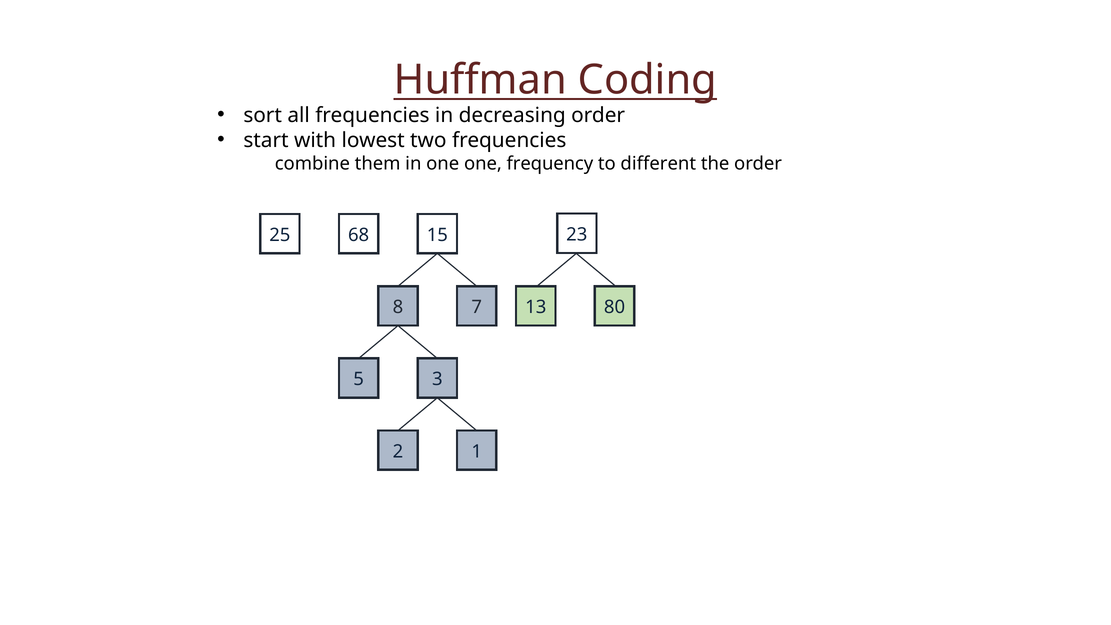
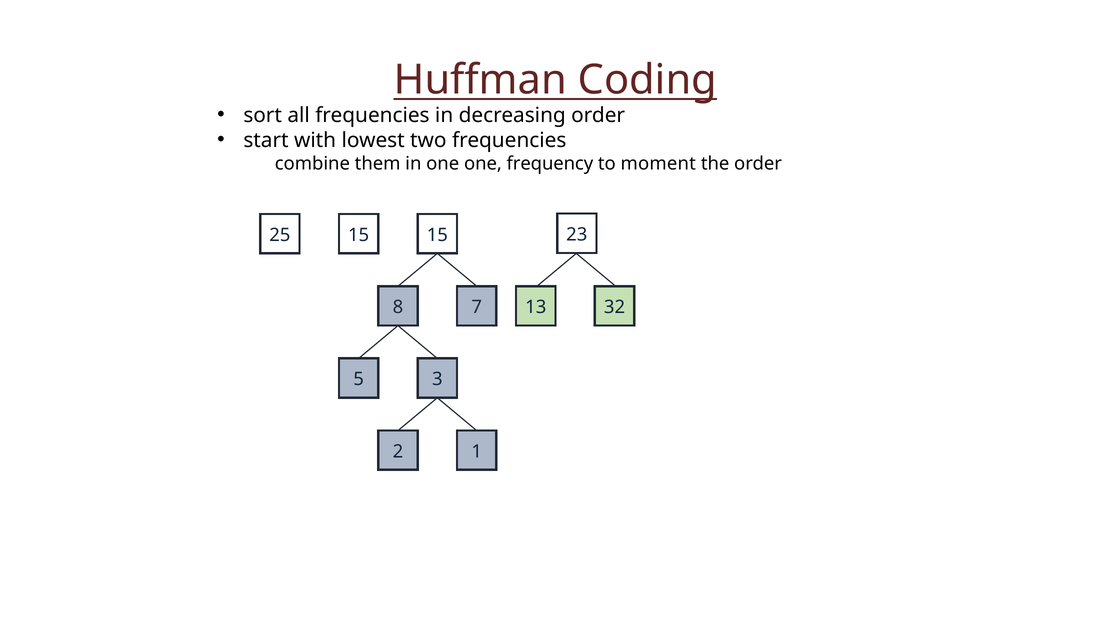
different: different -> moment
25 68: 68 -> 15
80: 80 -> 32
